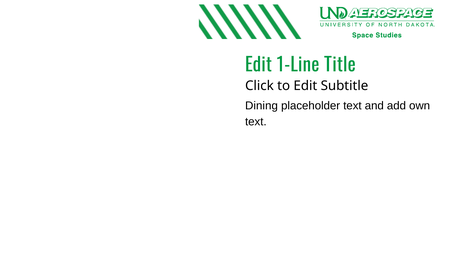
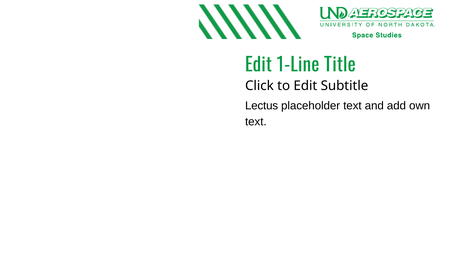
Dining: Dining -> Lectus
